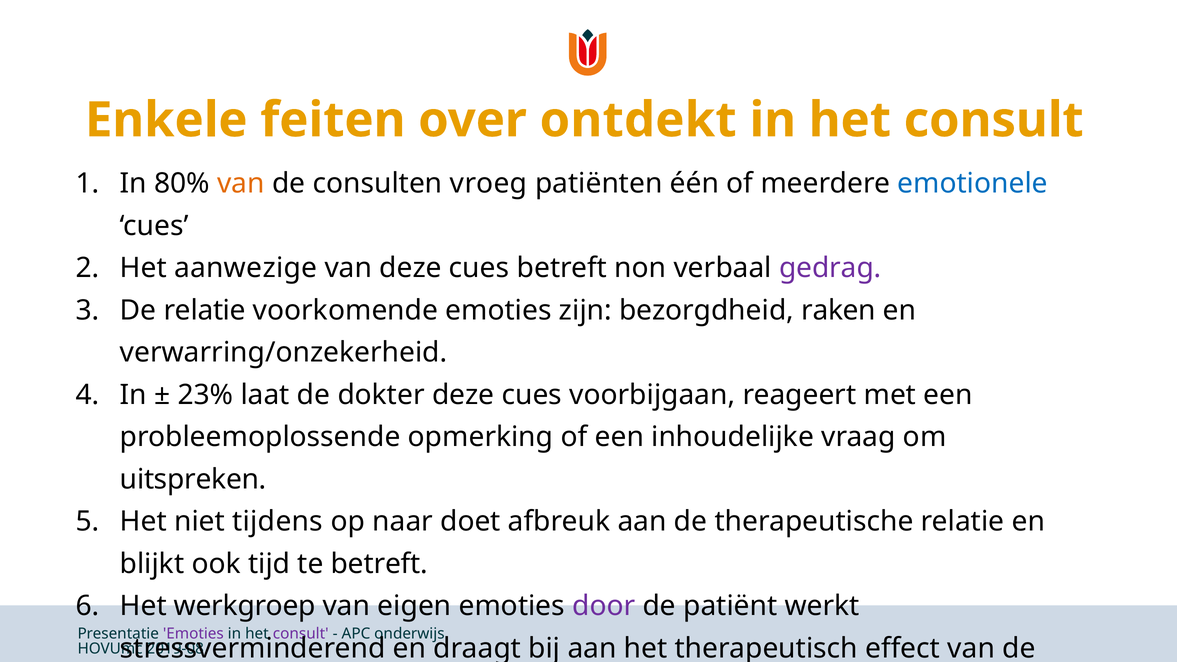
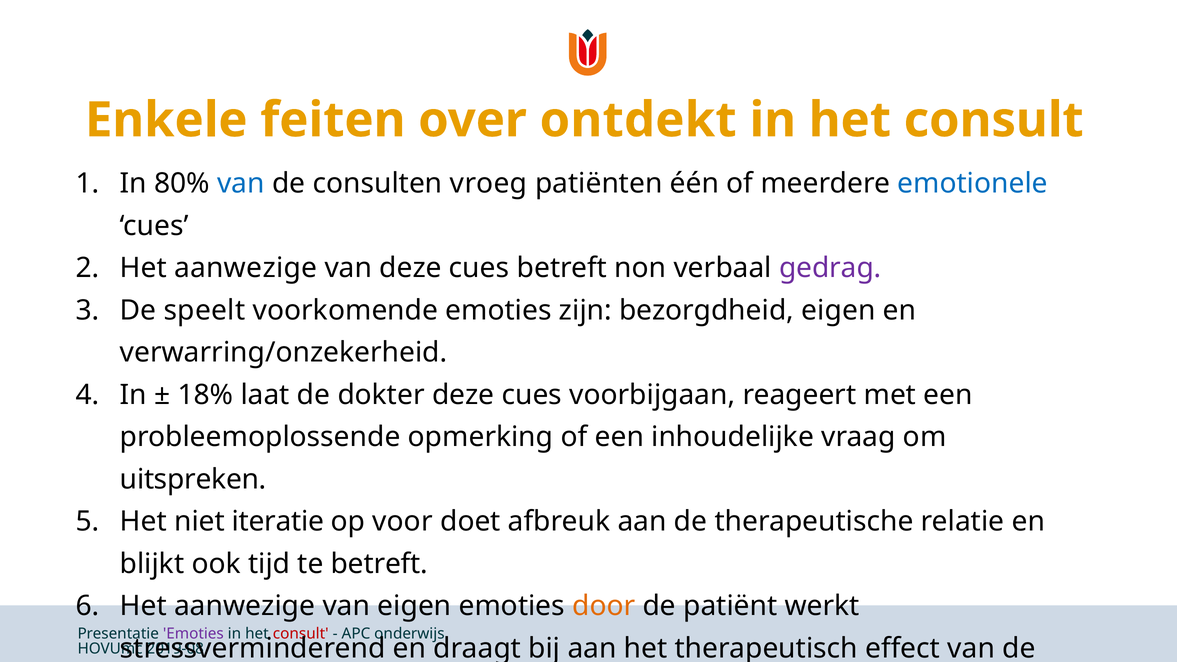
van at (241, 184) colour: orange -> blue
De relatie: relatie -> speelt
bezorgdheid raken: raken -> eigen
23%: 23% -> 18%
tijdens: tijdens -> iteratie
naar: naar -> voor
werkgroep at (245, 606): werkgroep -> aanwezige
door colour: purple -> orange
consult at (301, 634) colour: purple -> red
